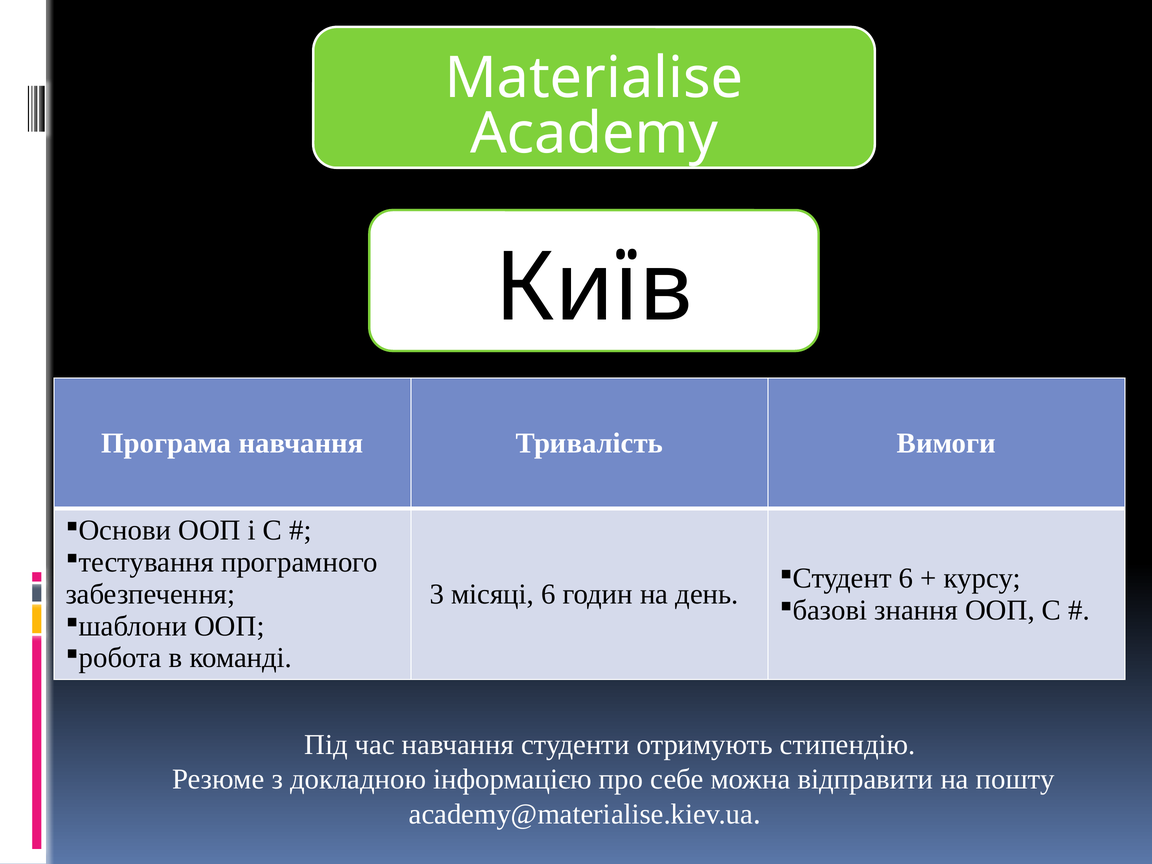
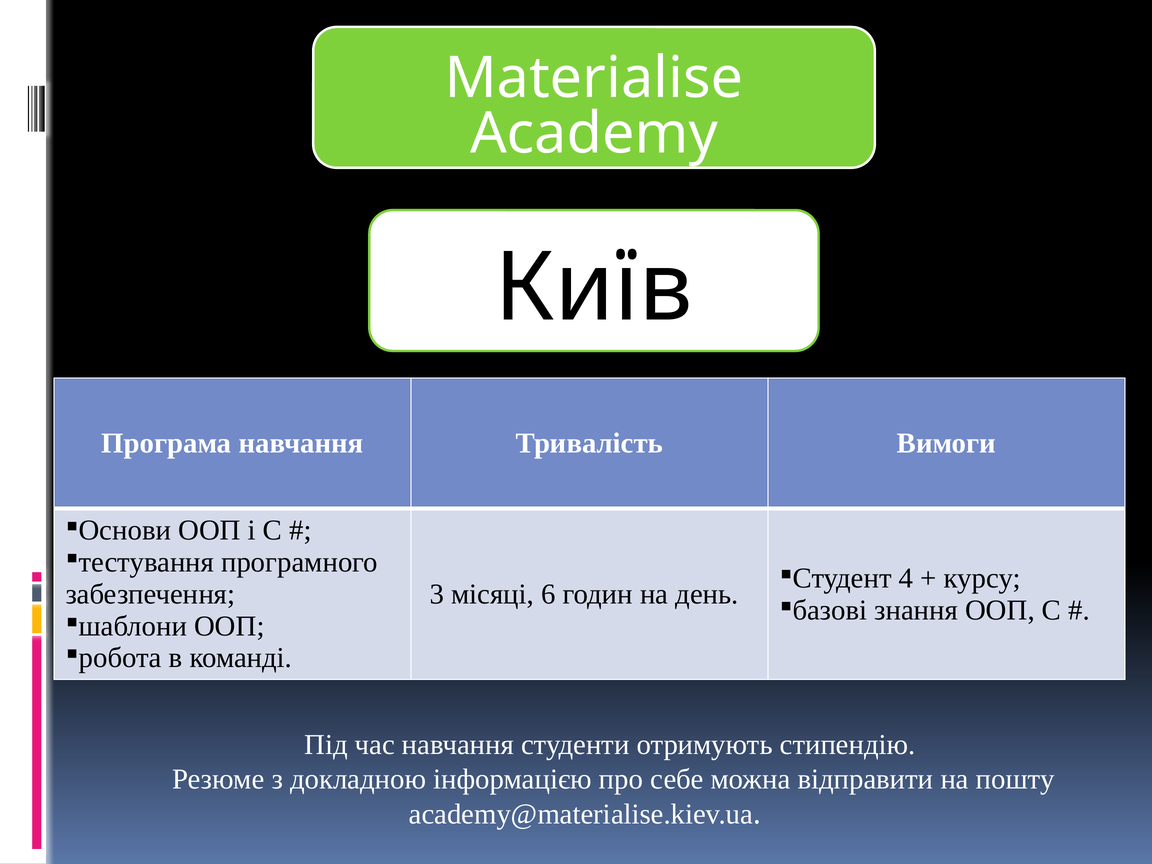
6 at (906, 578): 6 -> 4
